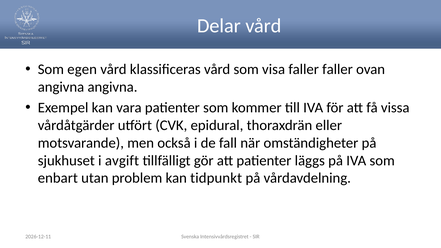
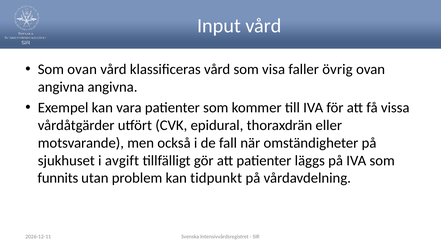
Delar: Delar -> Input
Som egen: egen -> ovan
faller faller: faller -> övrig
enbart: enbart -> funnits
